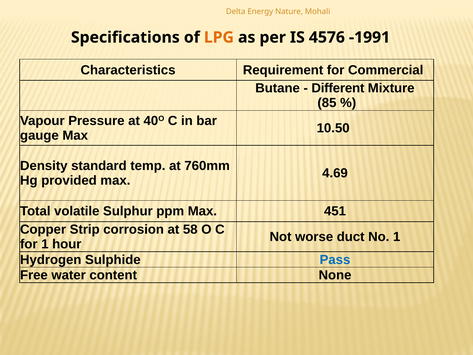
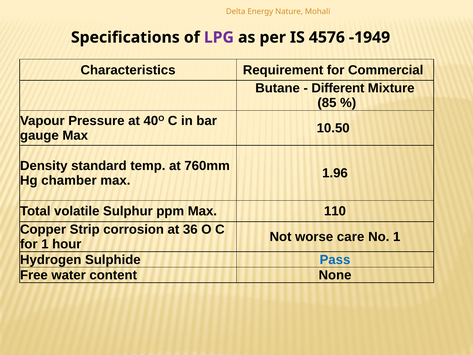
LPG colour: orange -> purple
-1991: -1991 -> -1949
4.69: 4.69 -> 1.96
provided: provided -> chamber
451: 451 -> 110
58: 58 -> 36
duct: duct -> care
